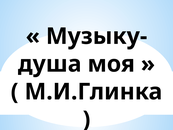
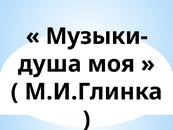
Музыку-: Музыку- -> Музыки-
